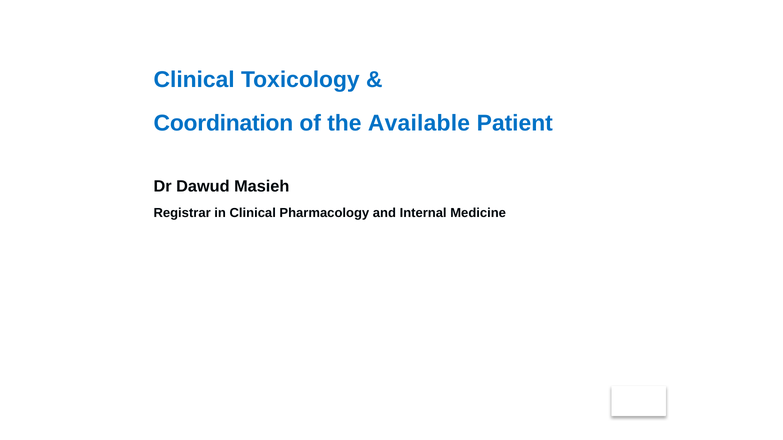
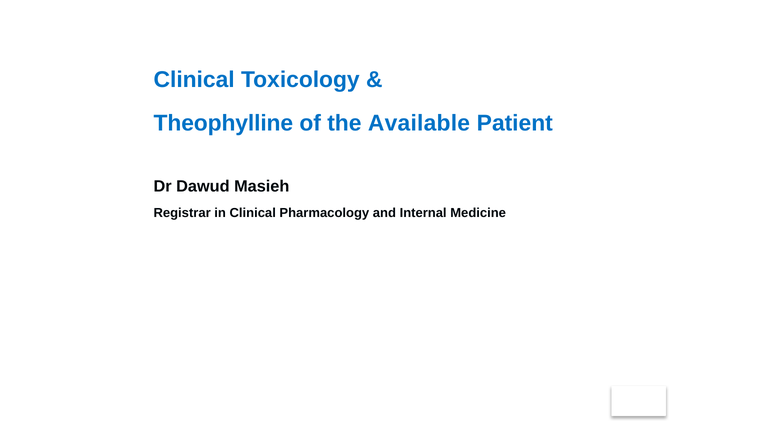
Coordination: Coordination -> Theophylline
